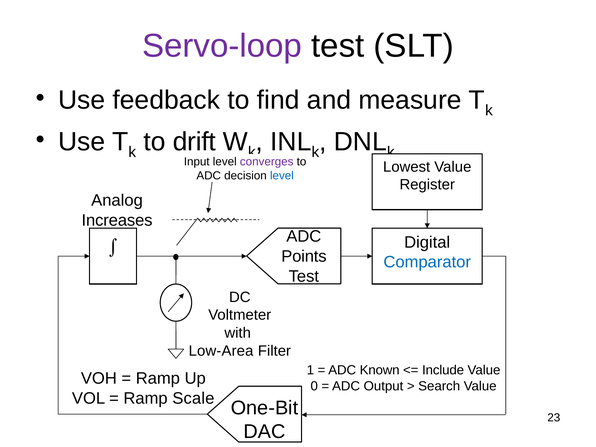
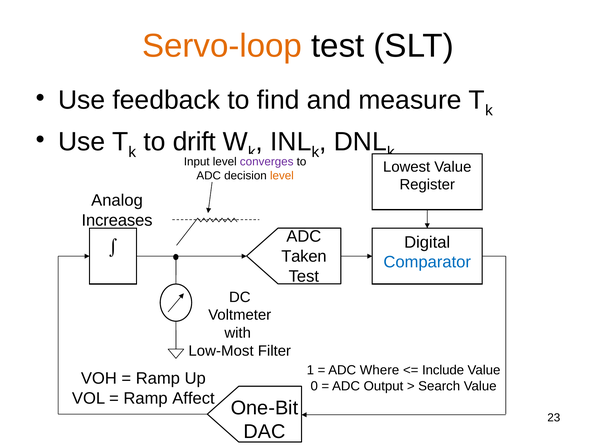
Servo-loop colour: purple -> orange
level at (282, 176) colour: blue -> orange
Points: Points -> Taken
Low-Area: Low-Area -> Low-Most
Known: Known -> Where
Scale: Scale -> Affect
